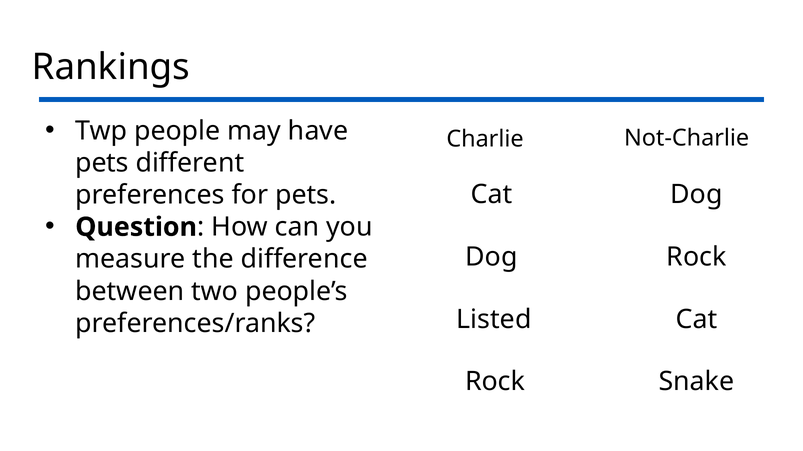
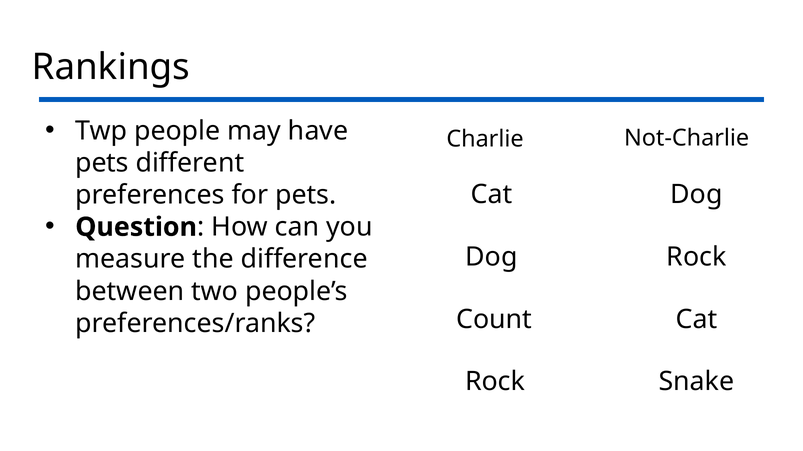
Listed: Listed -> Count
